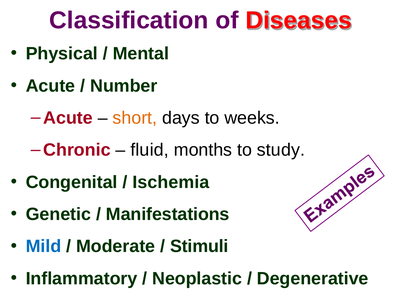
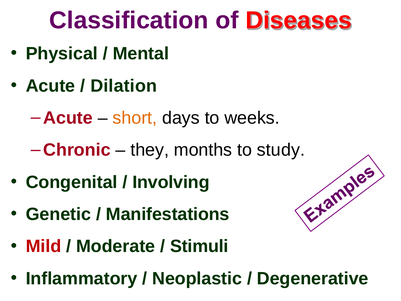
Number: Number -> Dilation
fluid: fluid -> they
Ischemia: Ischemia -> Involving
Mild colour: blue -> red
